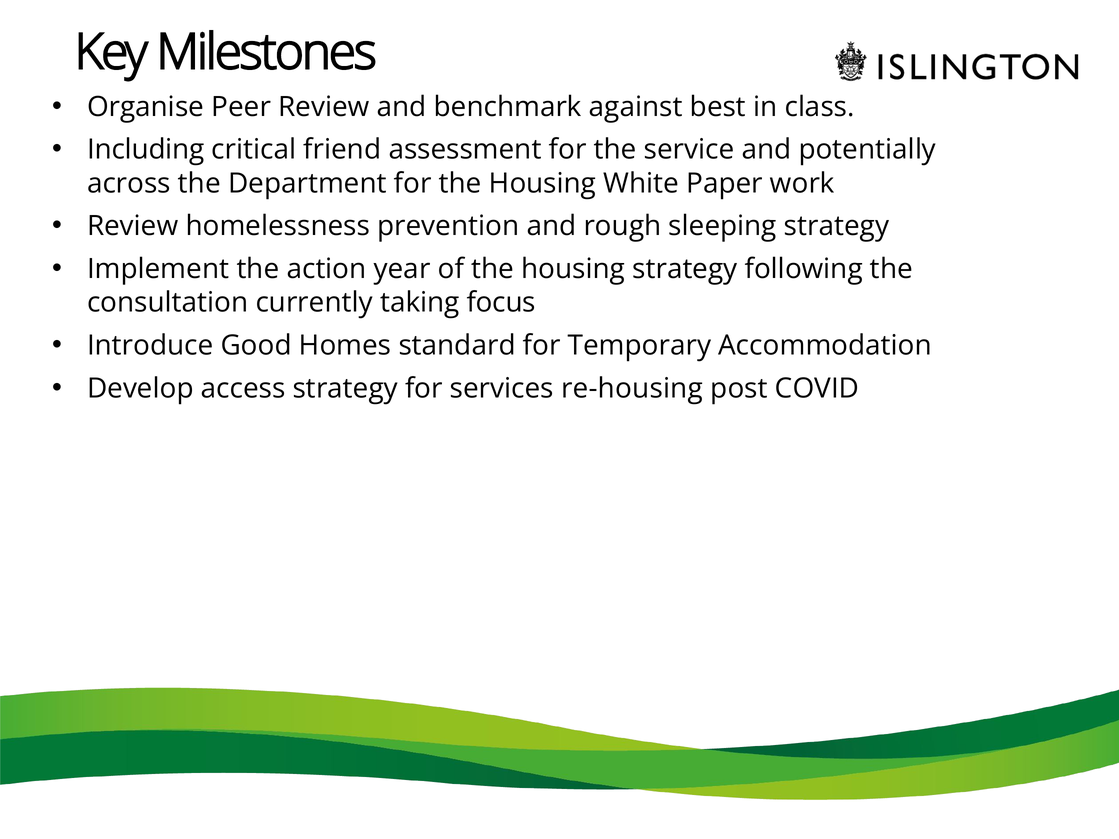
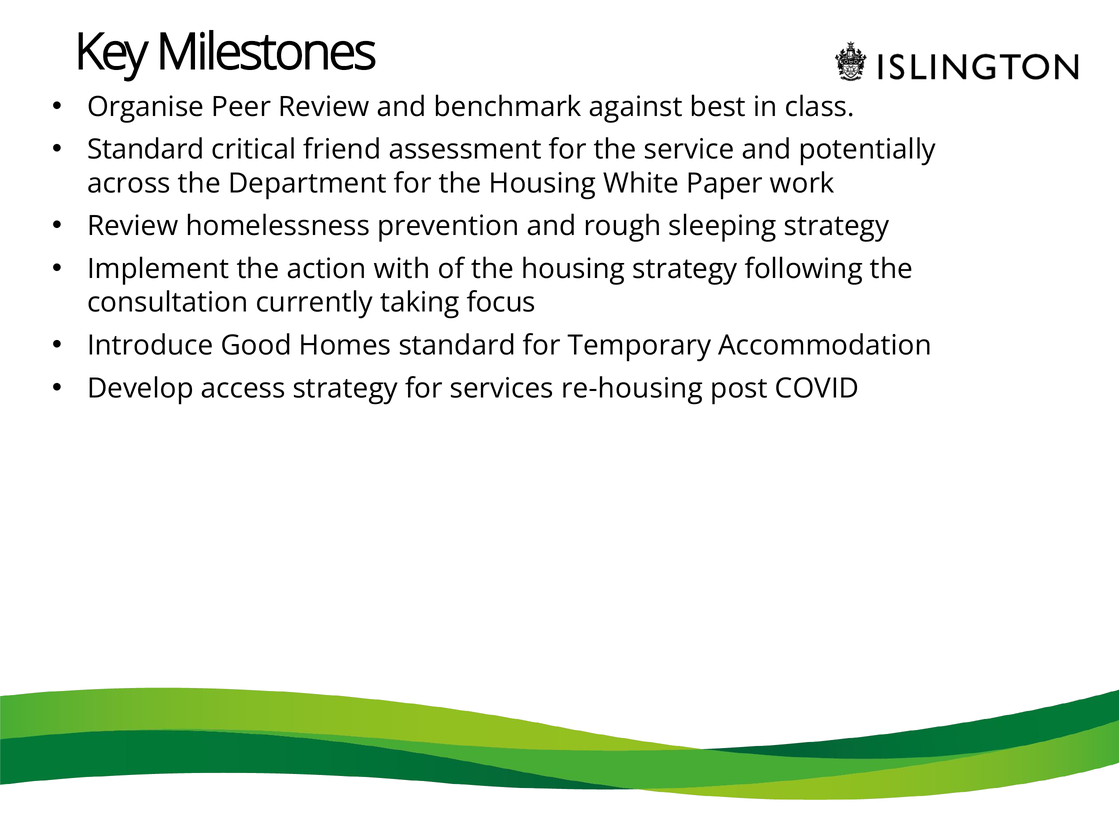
Including at (146, 150): Including -> Standard
year: year -> with
